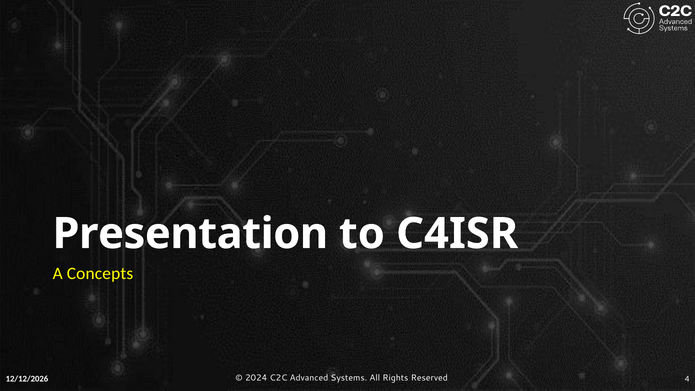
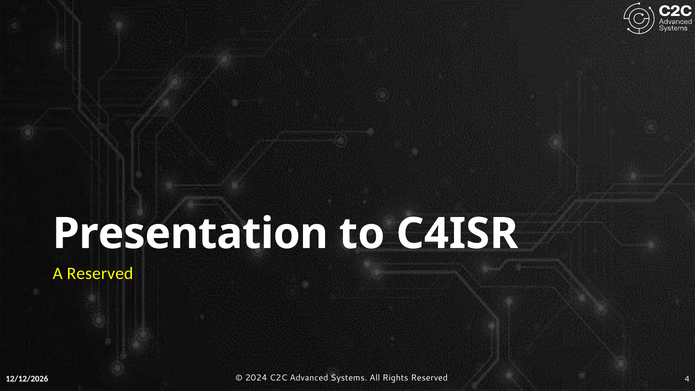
A Concepts: Concepts -> Reserved
